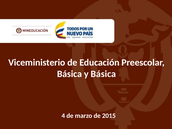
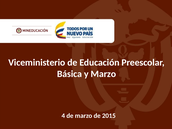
y Básica: Básica -> Marzo
